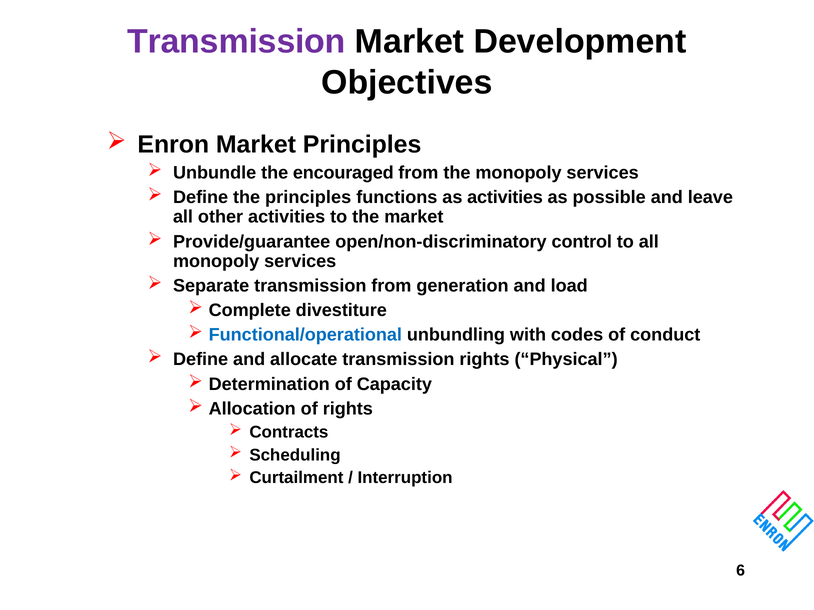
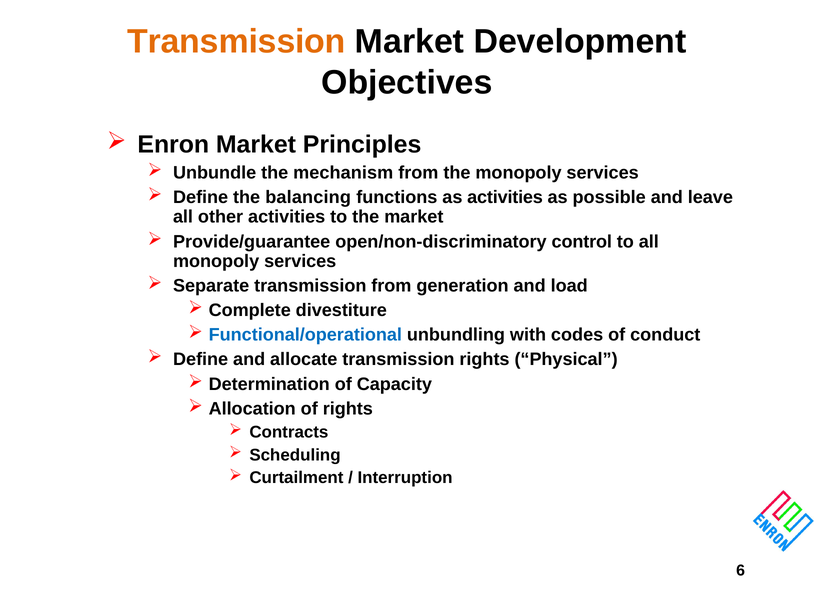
Transmission at (236, 42) colour: purple -> orange
encouraged: encouraged -> mechanism
the principles: principles -> balancing
